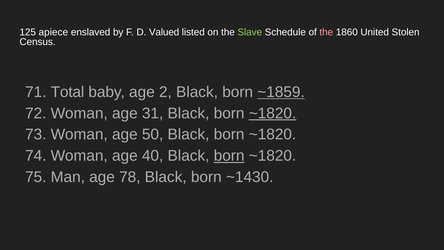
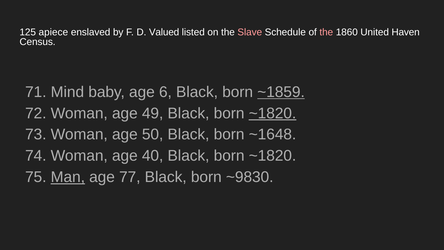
Slave colour: light green -> pink
Stolen: Stolen -> Haven
Total: Total -> Mind
2: 2 -> 6
31: 31 -> 49
50 Black born ~1820: ~1820 -> ~1648
born at (229, 156) underline: present -> none
Man underline: none -> present
78: 78 -> 77
~1430: ~1430 -> ~9830
